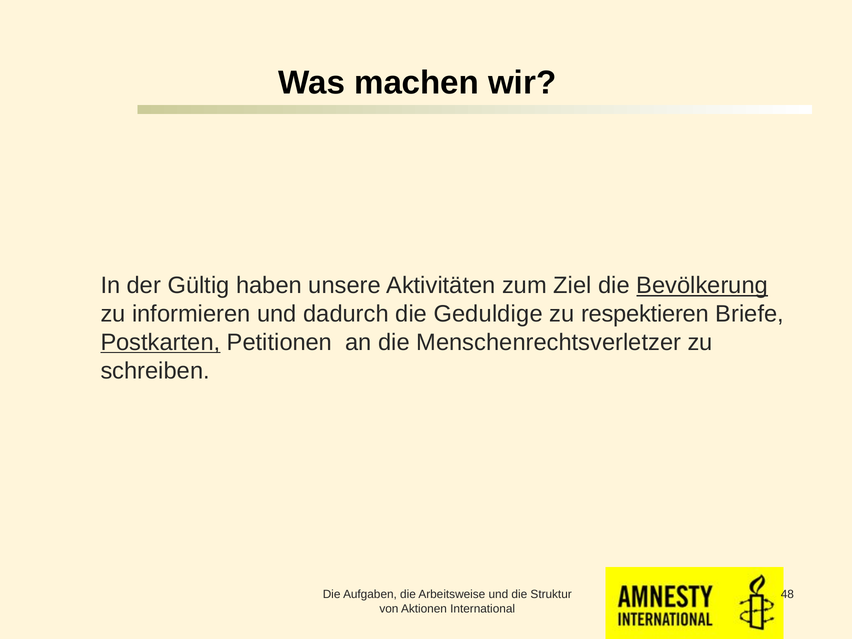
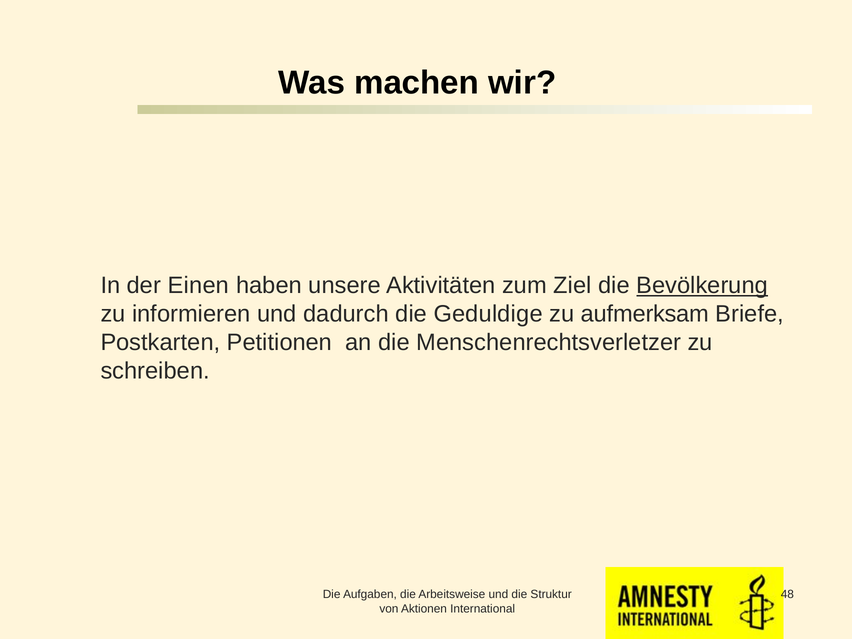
Gültig: Gültig -> Einen
respektieren: respektieren -> aufmerksam
Postkarten underline: present -> none
